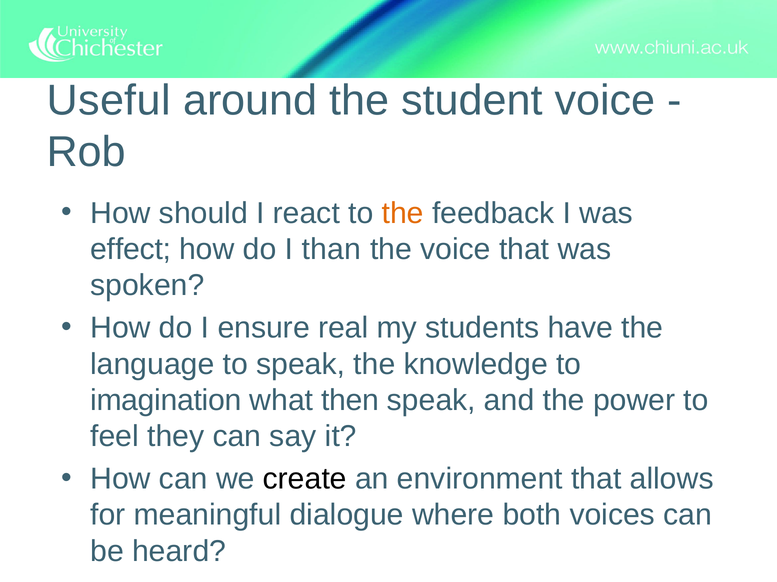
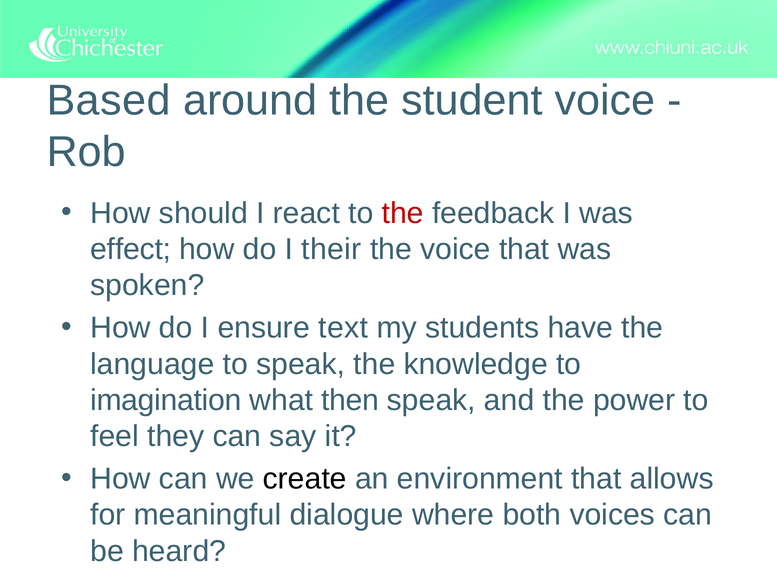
Useful: Useful -> Based
the at (403, 213) colour: orange -> red
than: than -> their
real: real -> text
